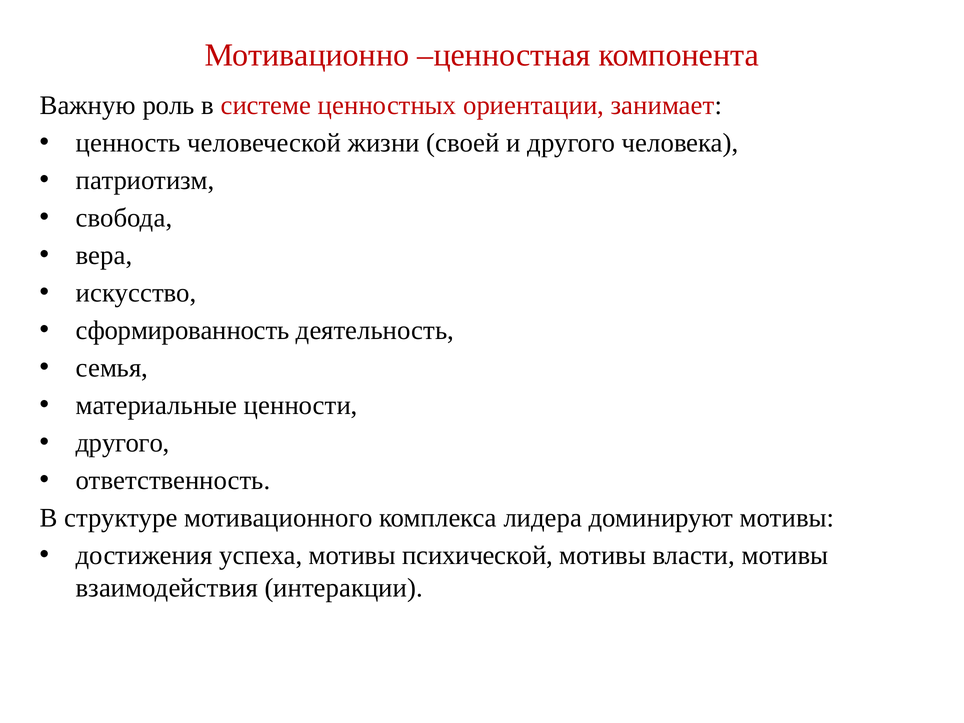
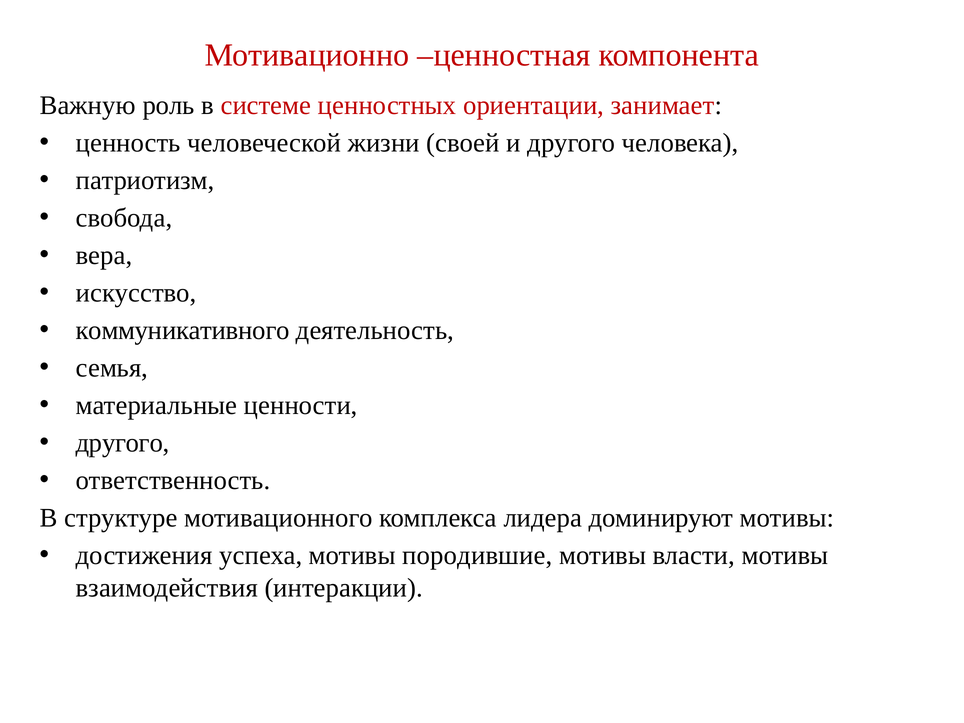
сформированность: сформированность -> коммуникативного
психической: психической -> породившие
